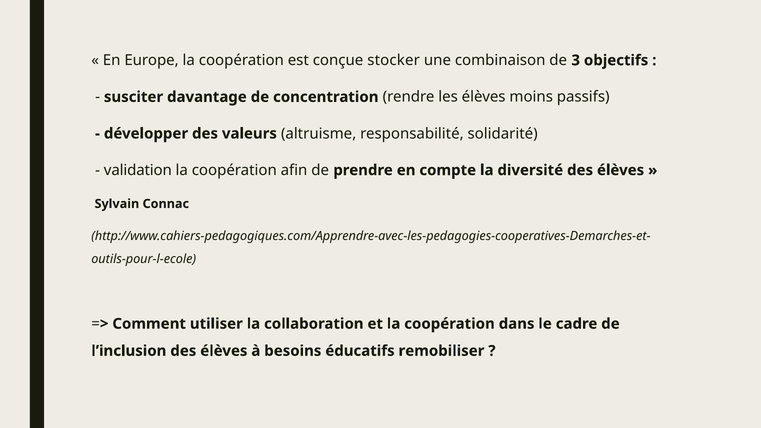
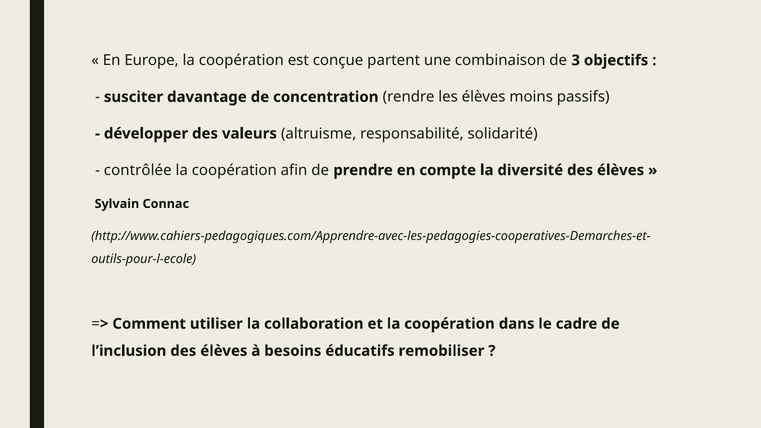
stocker: stocker -> partent
validation: validation -> contrôlée
